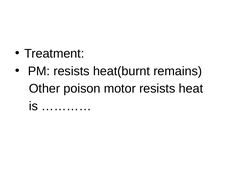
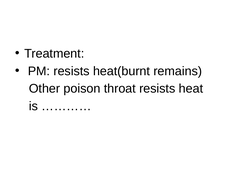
motor: motor -> throat
